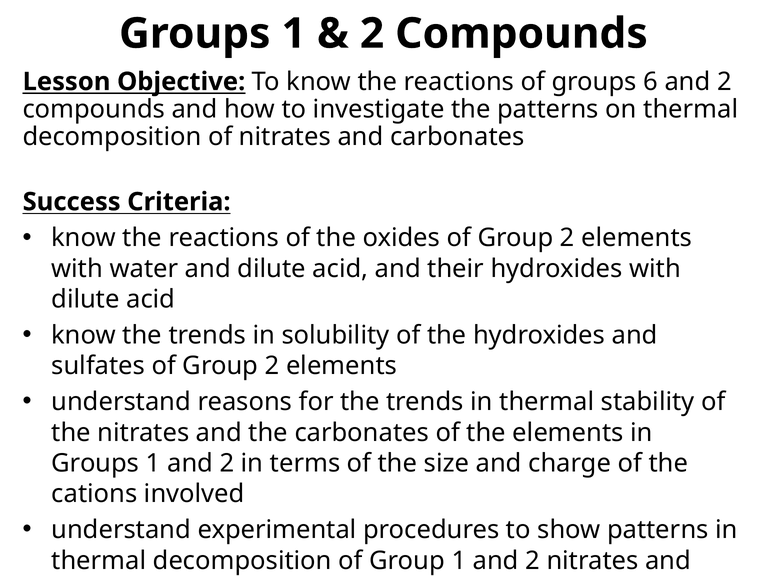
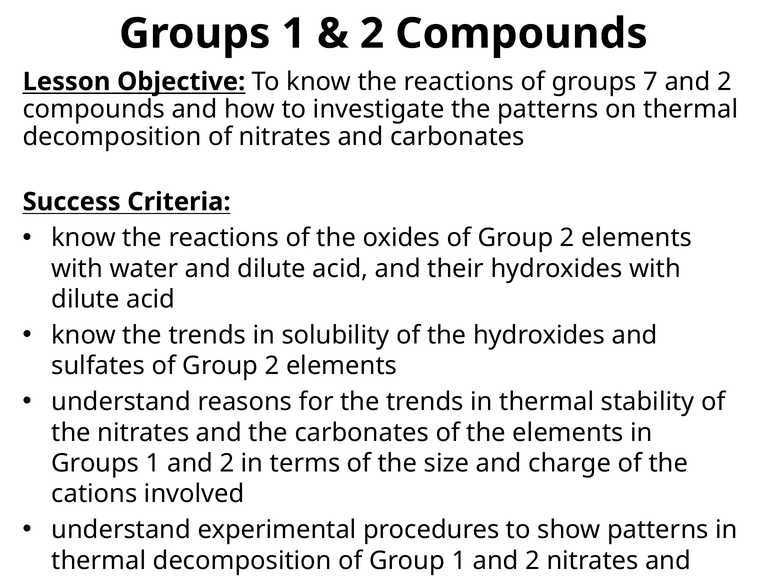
6: 6 -> 7
